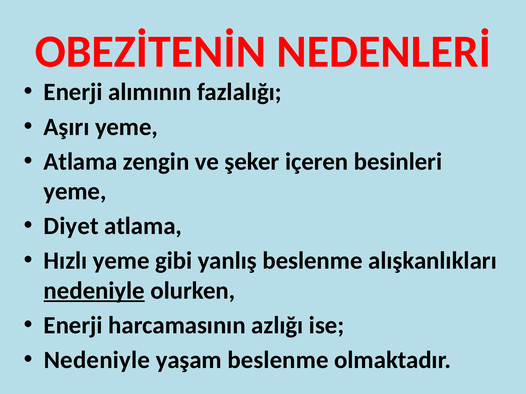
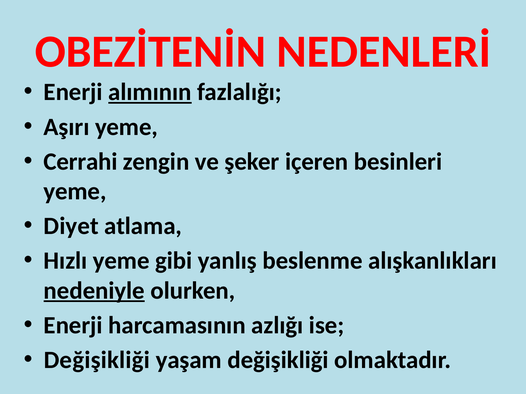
alımının underline: none -> present
Atlama at (81, 162): Atlama -> Cerrahi
Nedeniyle at (97, 360): Nedeniyle -> Değişikliği
yaşam beslenme: beslenme -> değişikliği
